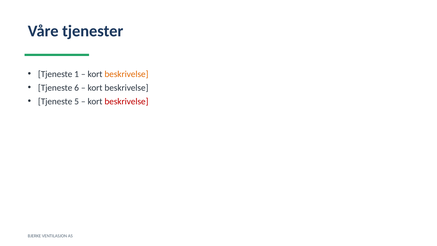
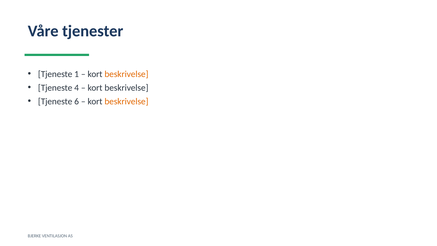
6: 6 -> 4
5: 5 -> 6
beskrivelse at (126, 101) colour: red -> orange
